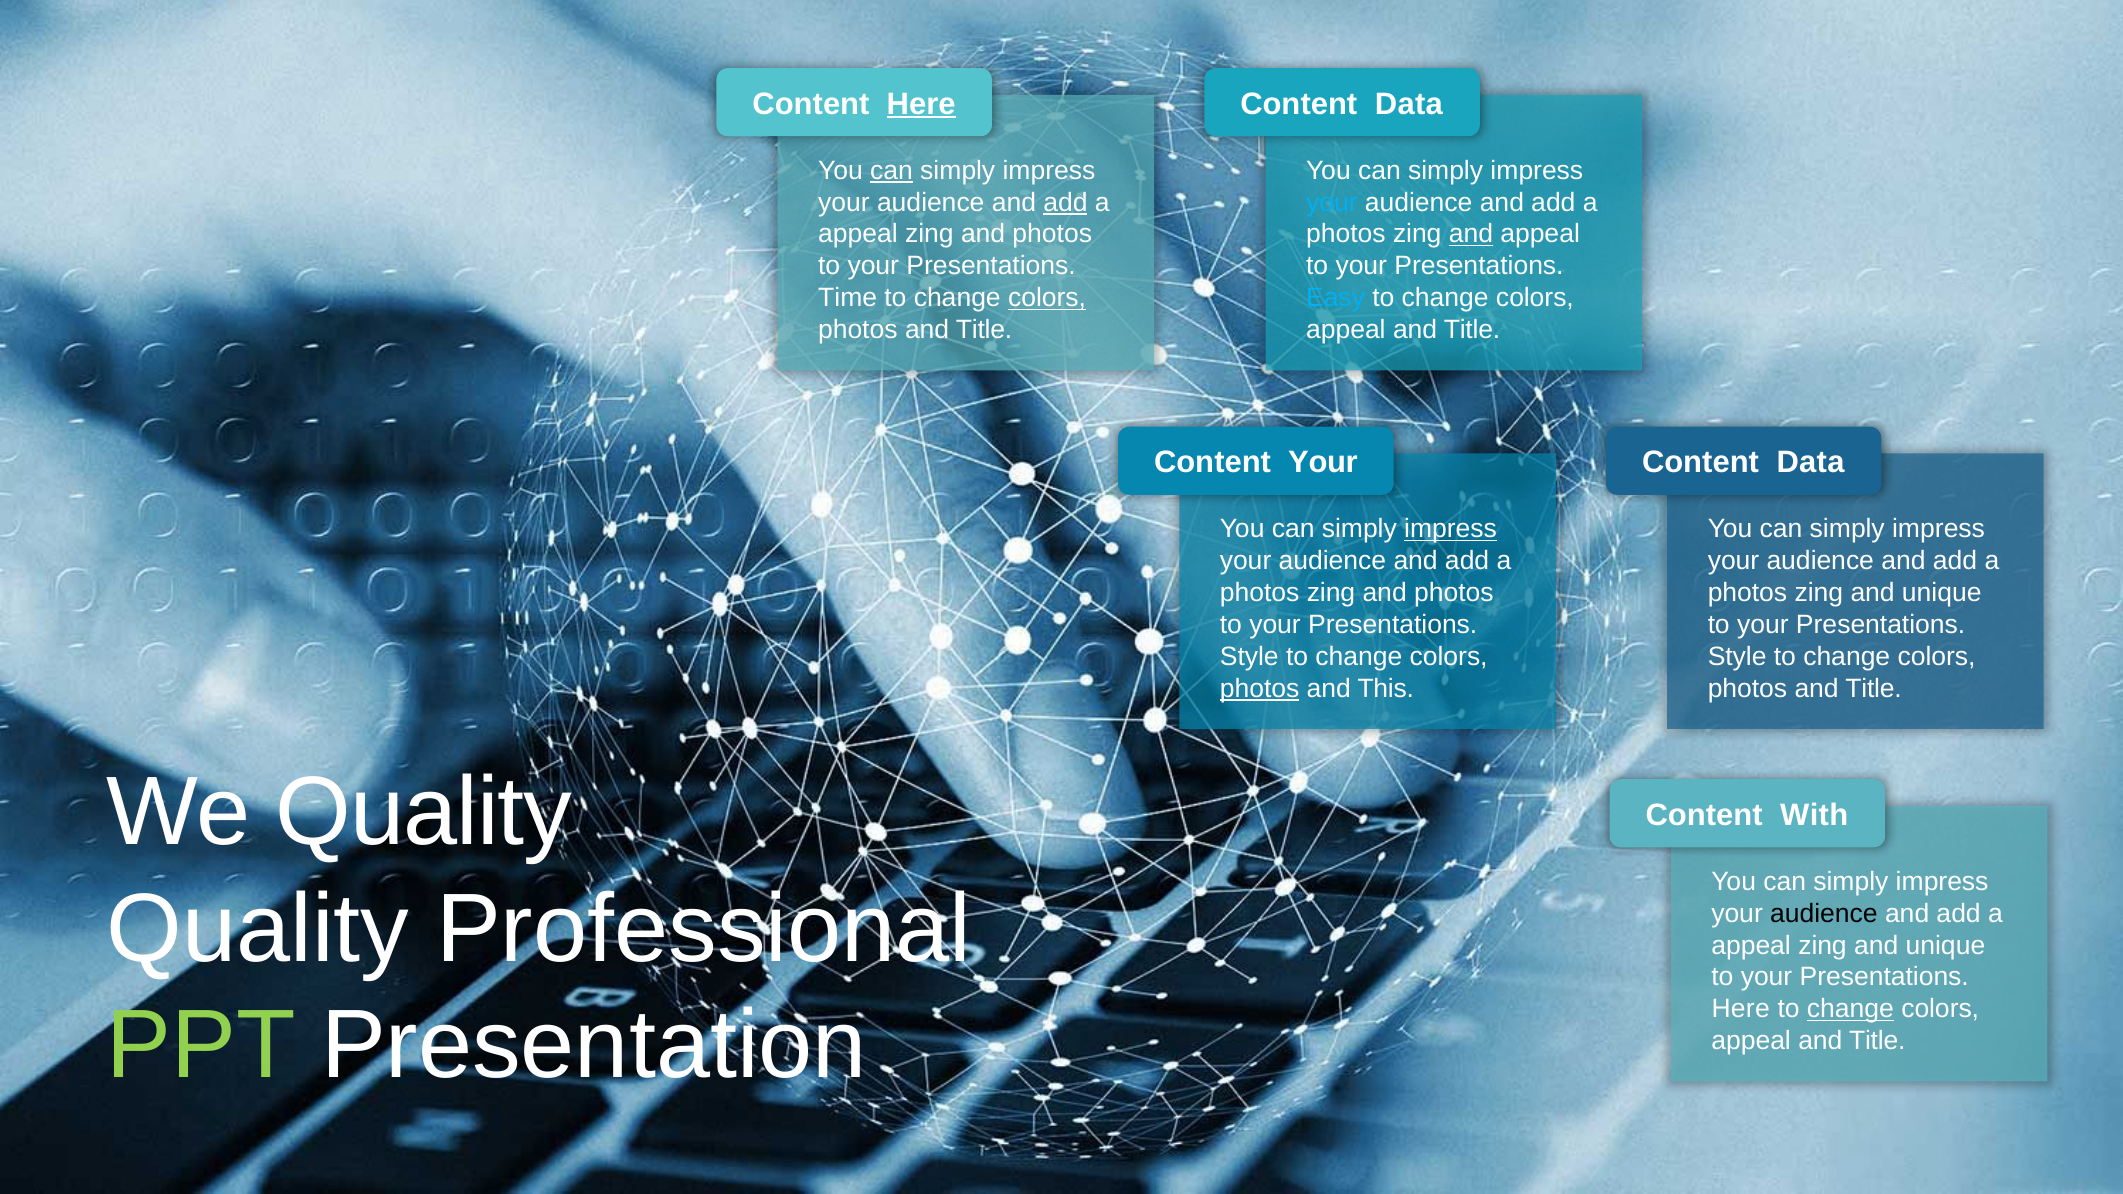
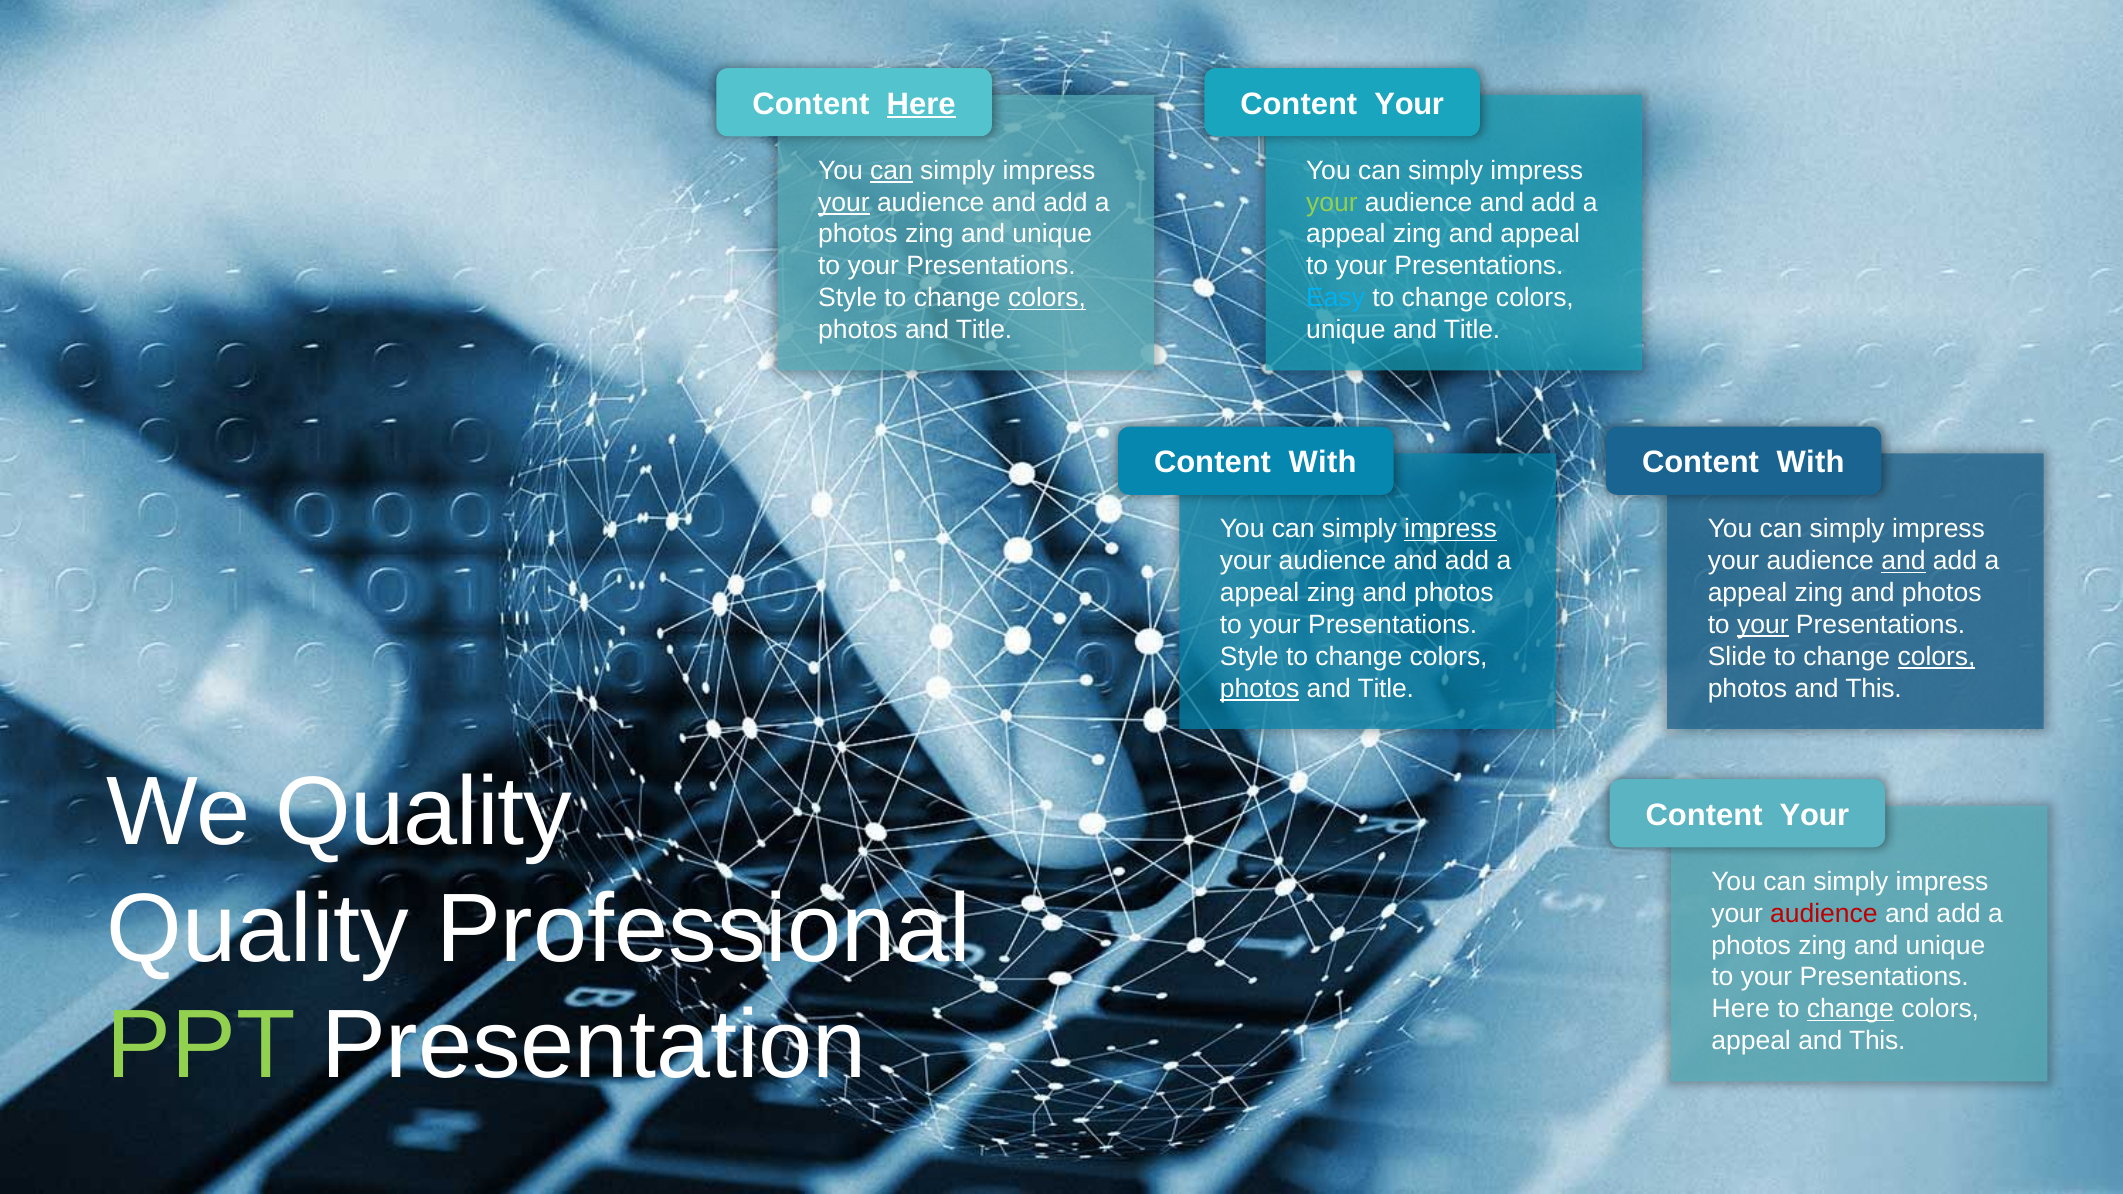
Data at (1409, 104): Data -> Your
your at (844, 202) underline: none -> present
add at (1065, 202) underline: present -> none
your at (1332, 202) colour: light blue -> light green
appeal at (858, 234): appeal -> photos
photos at (1052, 234): photos -> unique
photos at (1346, 234): photos -> appeal
and at (1471, 234) underline: present -> none
Time at (848, 298): Time -> Style
appeal at (1346, 330): appeal -> unique
Your at (1323, 463): Your -> With
Data at (1811, 463): Data -> With
and at (1904, 561) underline: none -> present
photos at (1260, 593): photos -> appeal
photos at (1747, 593): photos -> appeal
unique at (1942, 593): unique -> photos
your at (1763, 625) underline: none -> present
Style at (1737, 657): Style -> Slide
colors at (1937, 657) underline: none -> present
This at (1386, 688): This -> Title
Title at (1874, 688): Title -> This
With at (1814, 815): With -> Your
audience at (1824, 914) colour: black -> red
appeal at (1751, 945): appeal -> photos
Title at (1877, 1041): Title -> This
